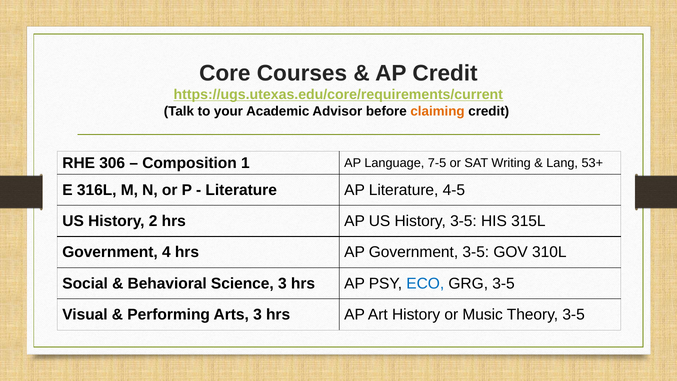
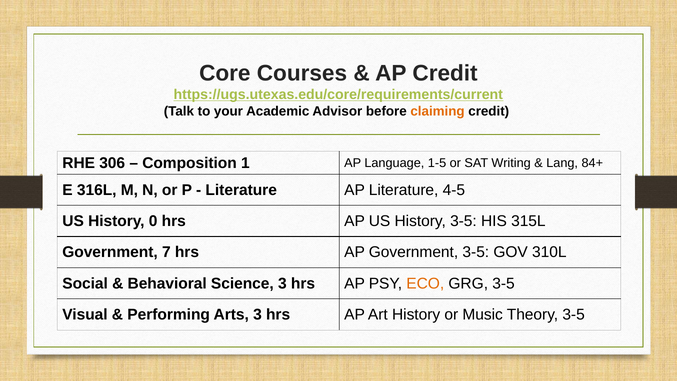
7-5: 7-5 -> 1-5
53+: 53+ -> 84+
2: 2 -> 0
4: 4 -> 7
ECO colour: blue -> orange
